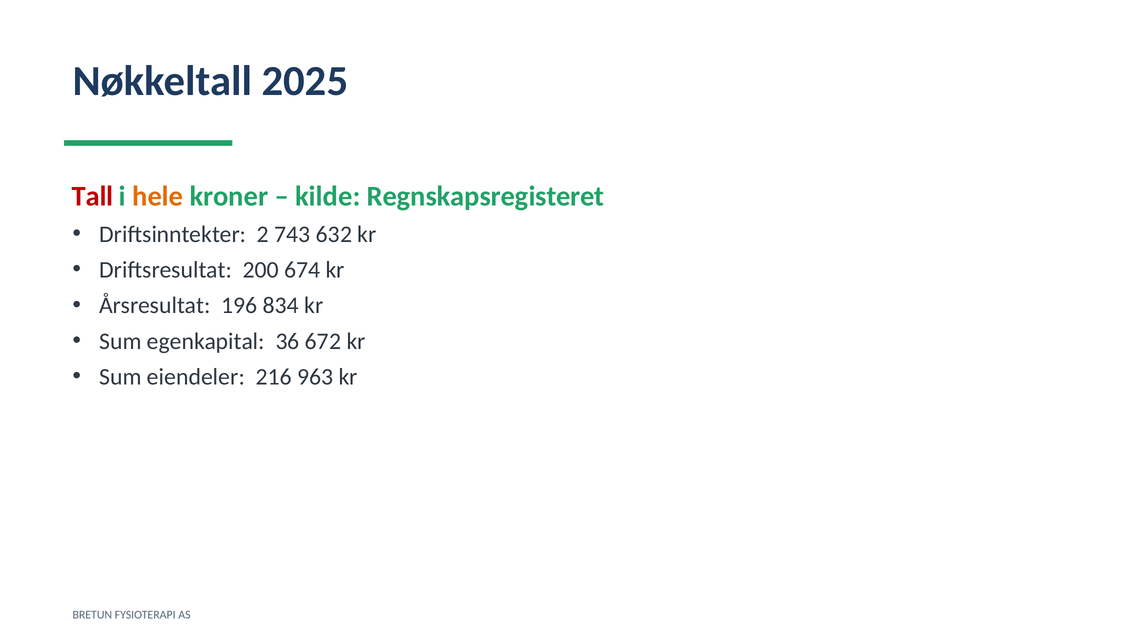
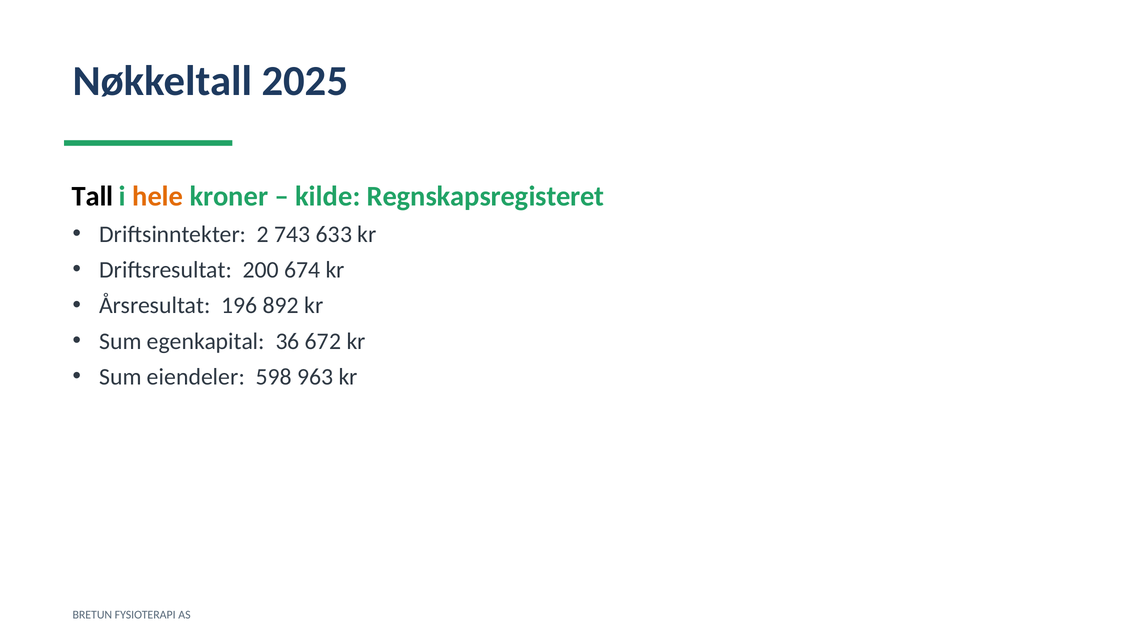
Tall colour: red -> black
632: 632 -> 633
834: 834 -> 892
216: 216 -> 598
